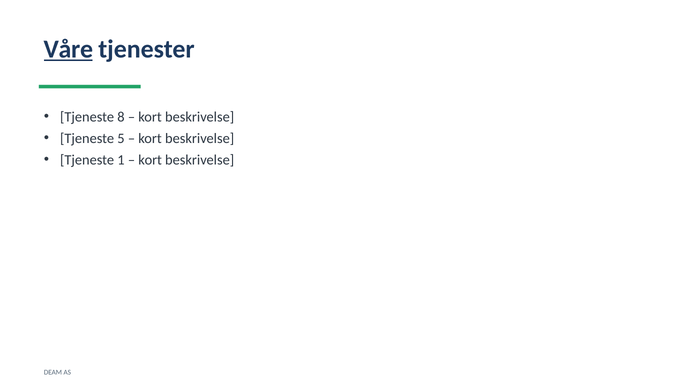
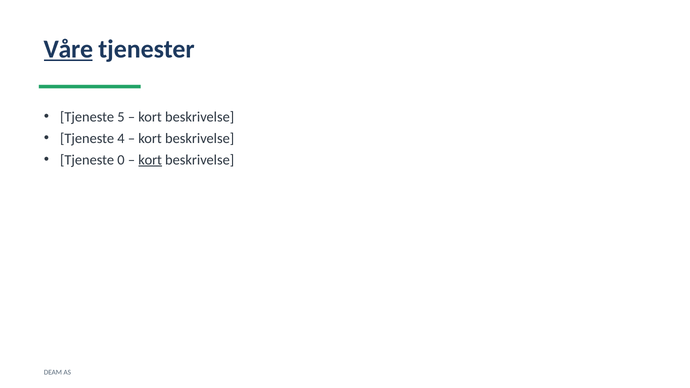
8: 8 -> 5
5: 5 -> 4
1: 1 -> 0
kort at (150, 160) underline: none -> present
